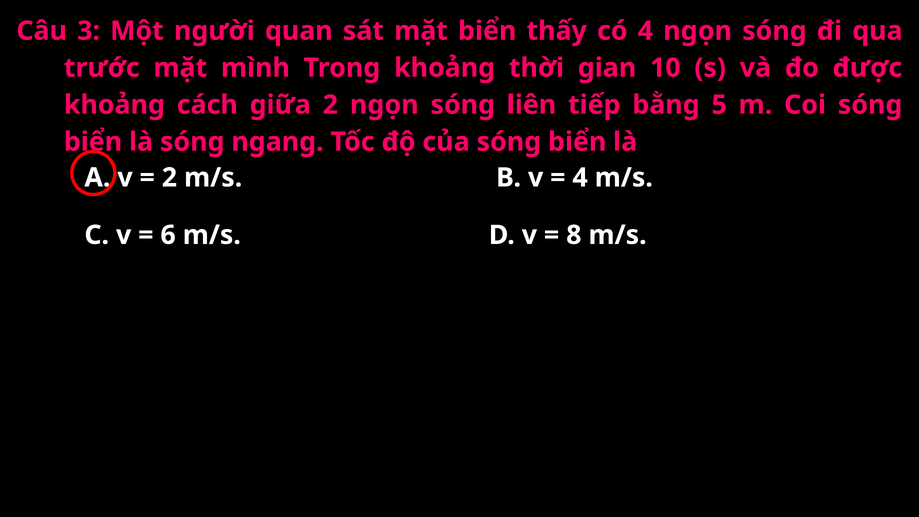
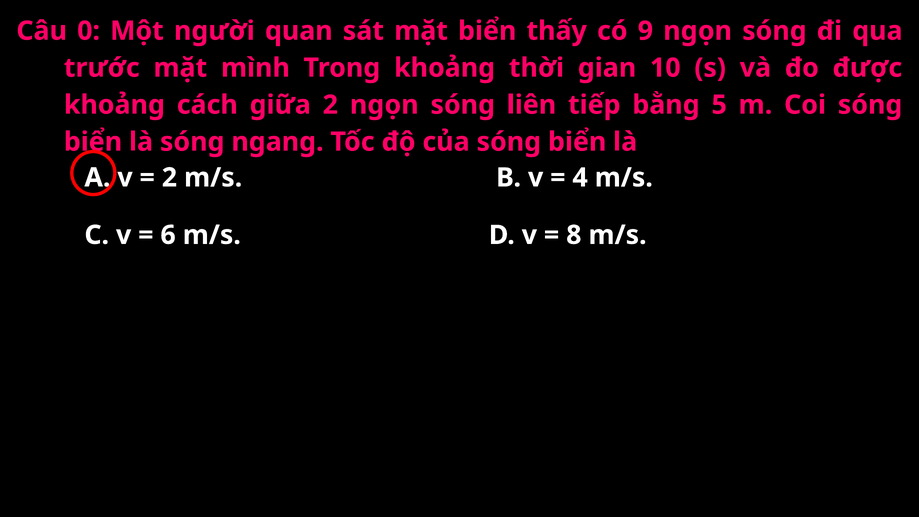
3: 3 -> 0
có 4: 4 -> 9
